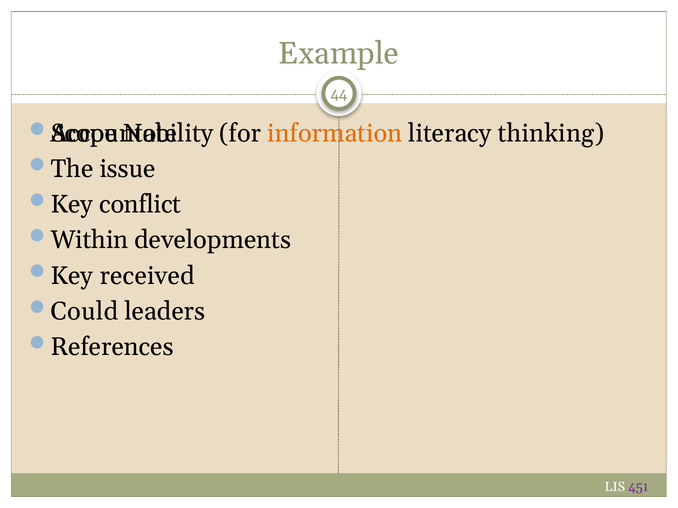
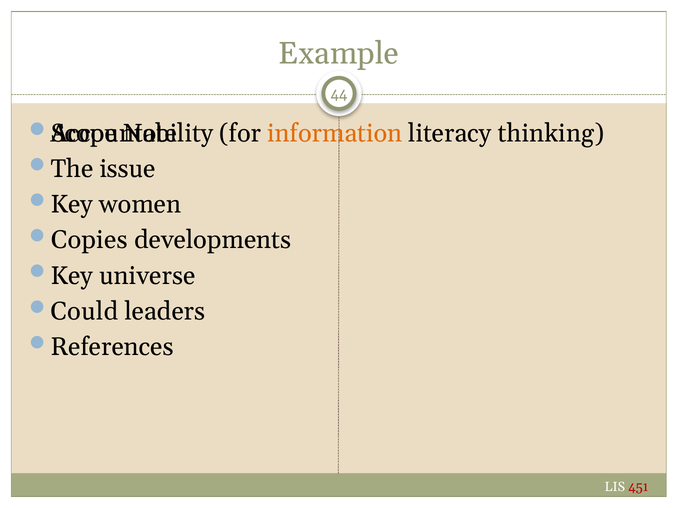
conflict: conflict -> women
Within: Within -> Copies
received: received -> universe
451 colour: purple -> red
